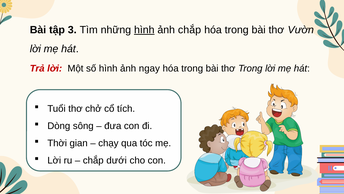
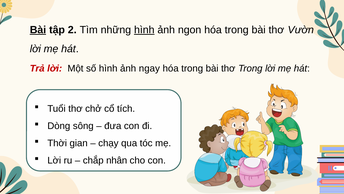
Bài at (38, 30) underline: none -> present
3: 3 -> 2
ảnh chắp: chắp -> ngon
dưới: dưới -> nhân
